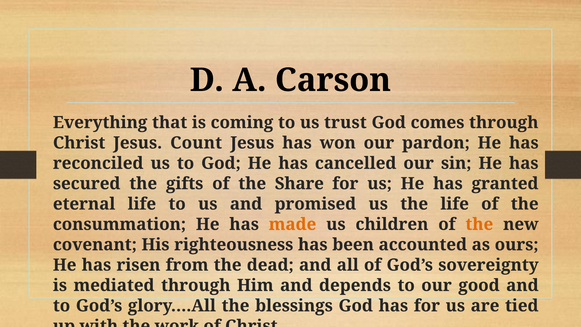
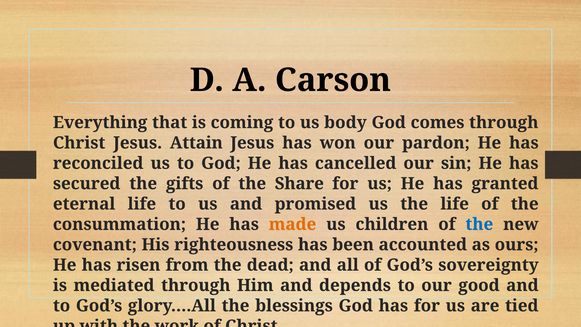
trust: trust -> body
Count: Count -> Attain
the at (479, 224) colour: orange -> blue
